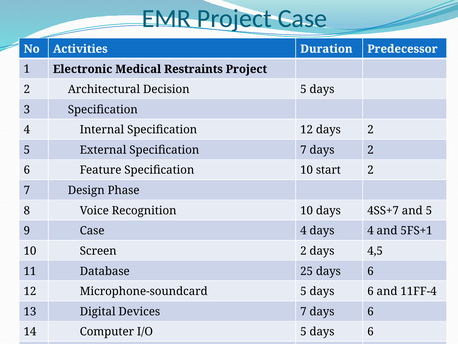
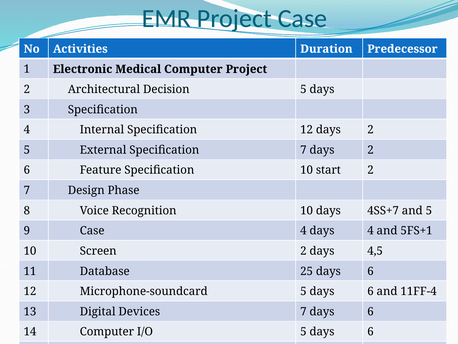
Medical Restraints: Restraints -> Computer
